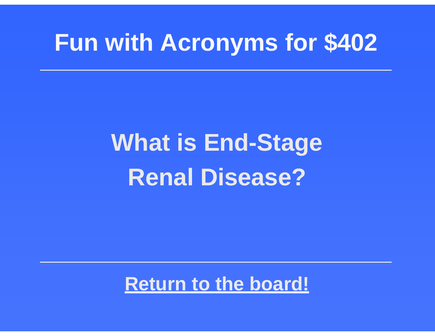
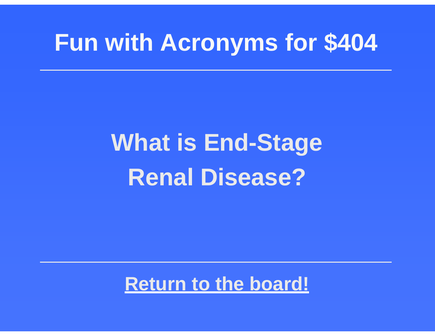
$402: $402 -> $404
